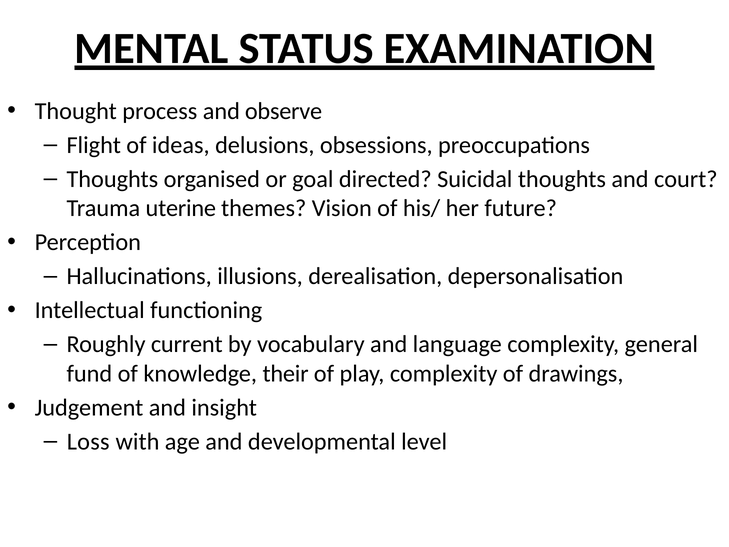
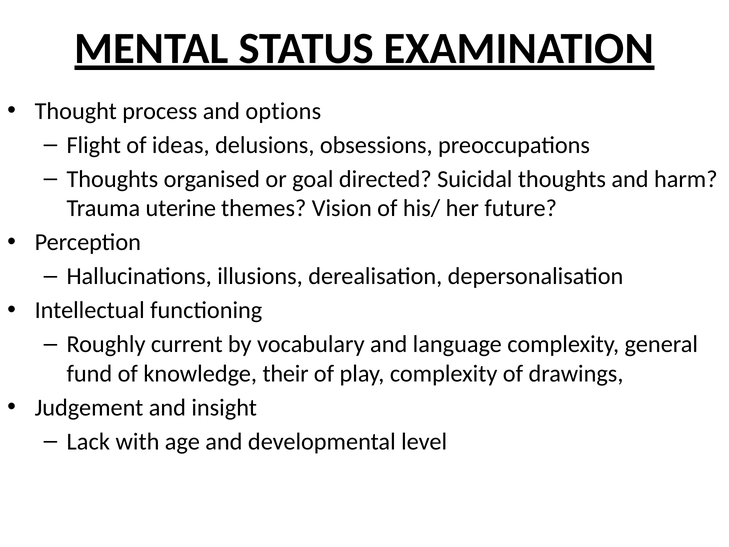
observe: observe -> options
court: court -> harm
Loss: Loss -> Lack
